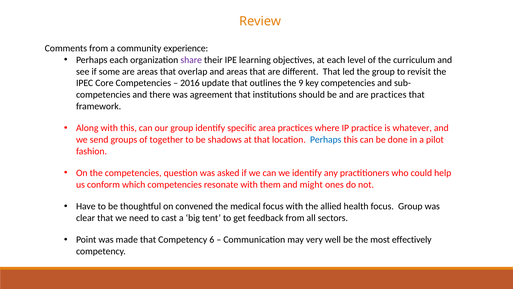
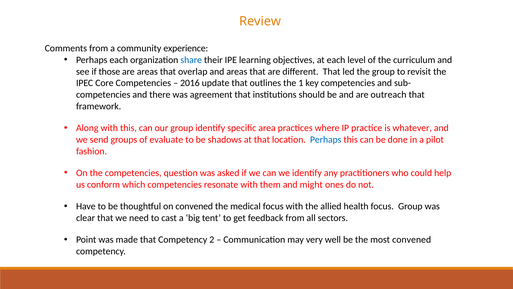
share colour: purple -> blue
some: some -> those
9: 9 -> 1
are practices: practices -> outreach
together: together -> evaluate
6: 6 -> 2
most effectively: effectively -> convened
